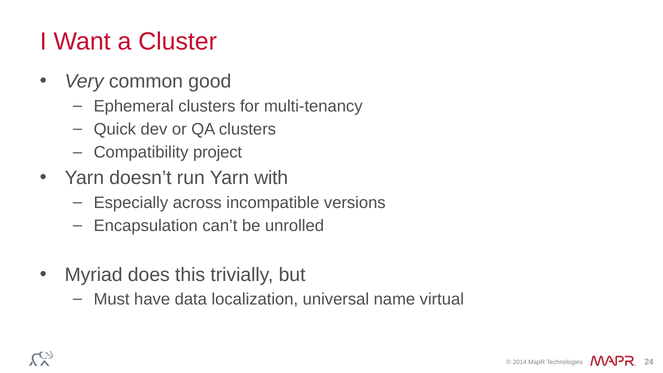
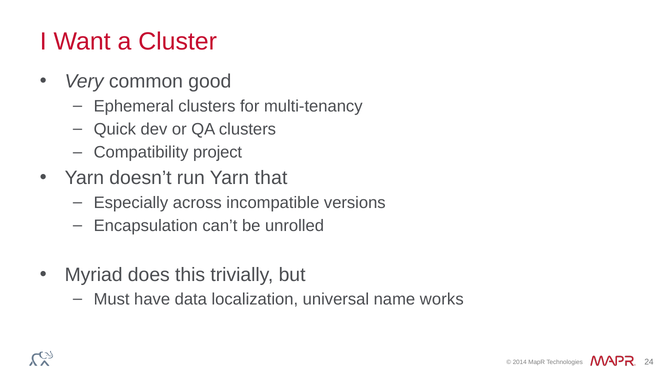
with: with -> that
virtual: virtual -> works
